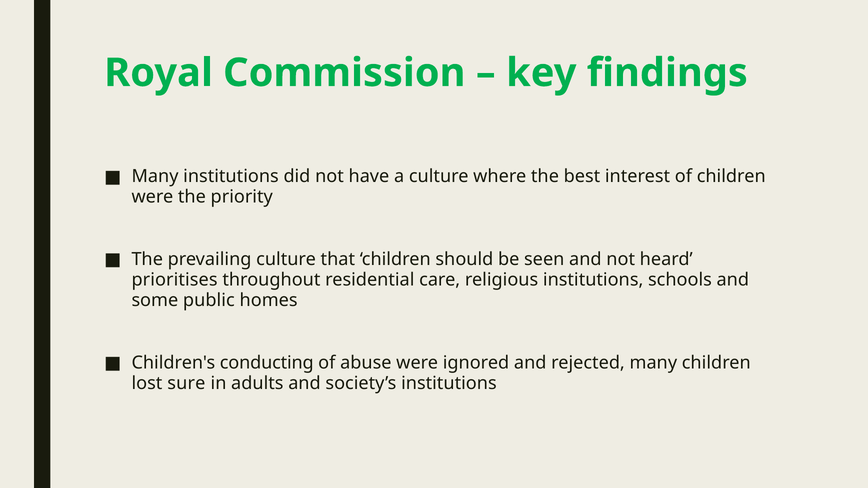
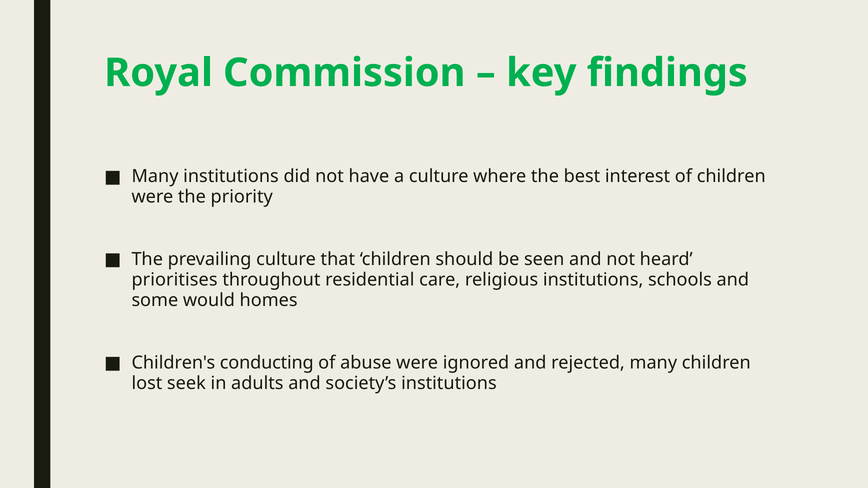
public: public -> would
sure: sure -> seek
